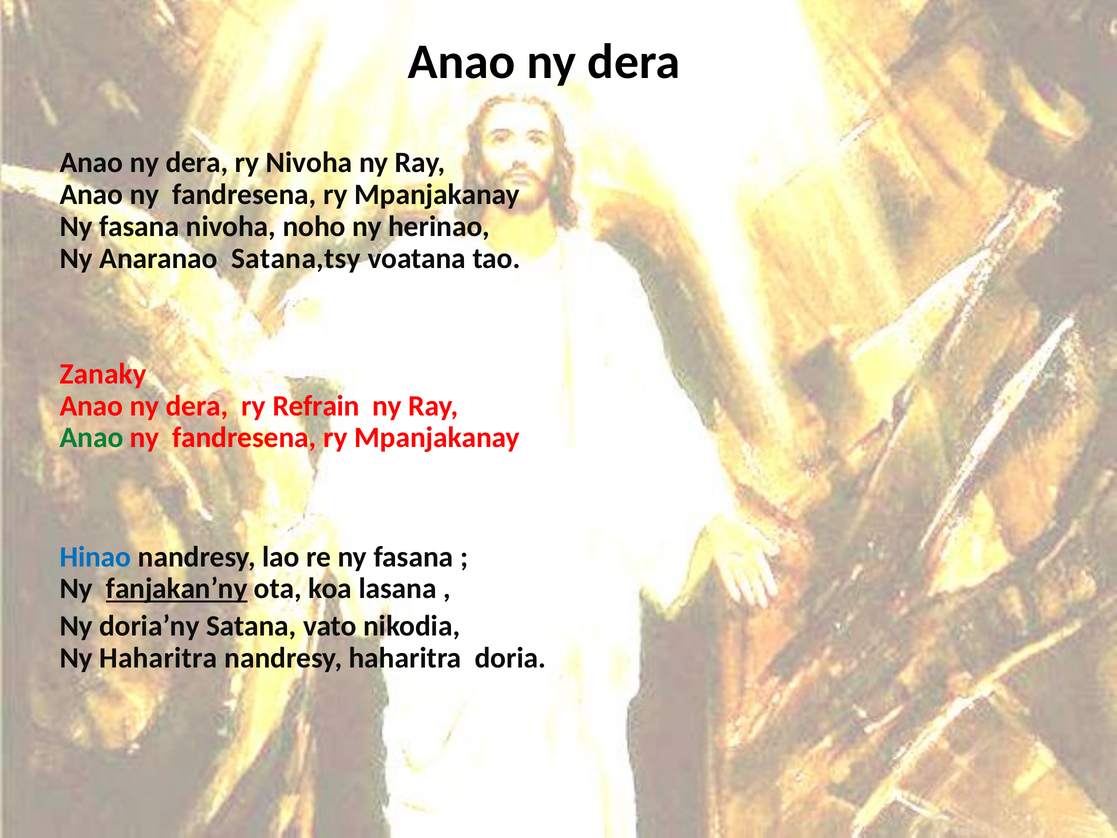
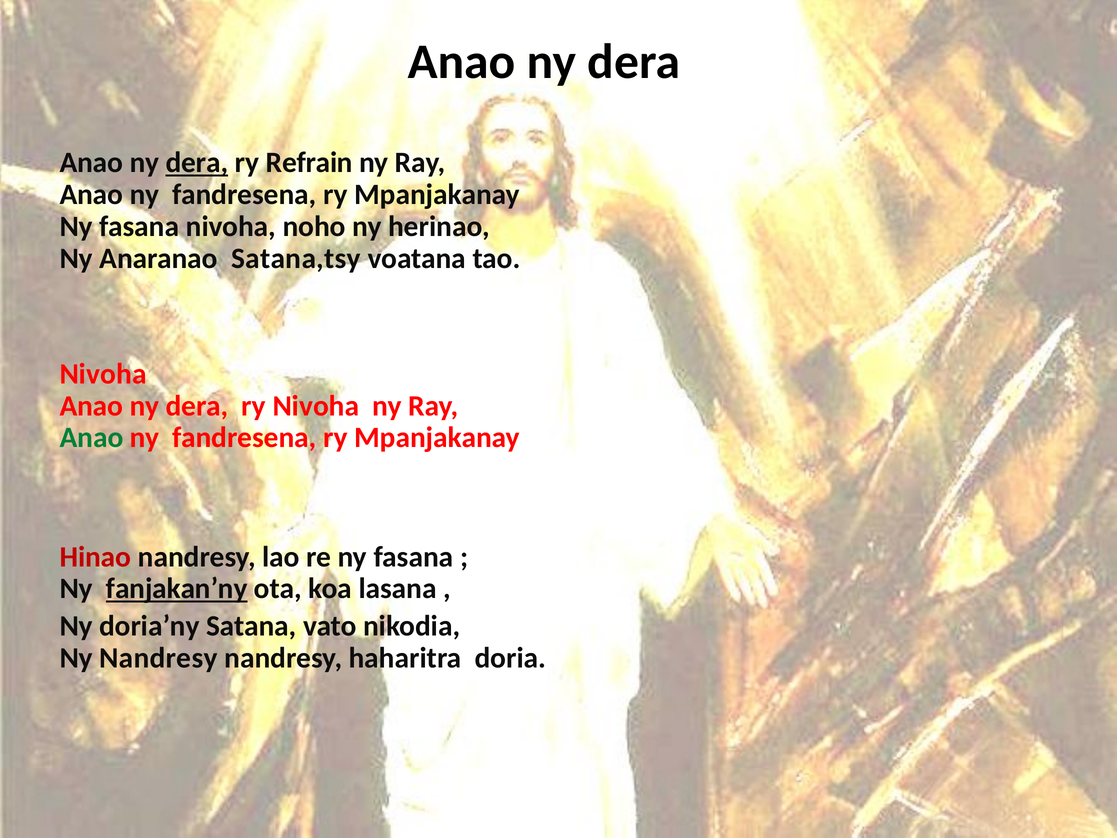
dera at (197, 163) underline: none -> present
ry Nivoha: Nivoha -> Refrain
Zanaky at (103, 374): Zanaky -> Nivoha
ry Refrain: Refrain -> Nivoha
Hinao colour: blue -> red
Ny Haharitra: Haharitra -> Nandresy
